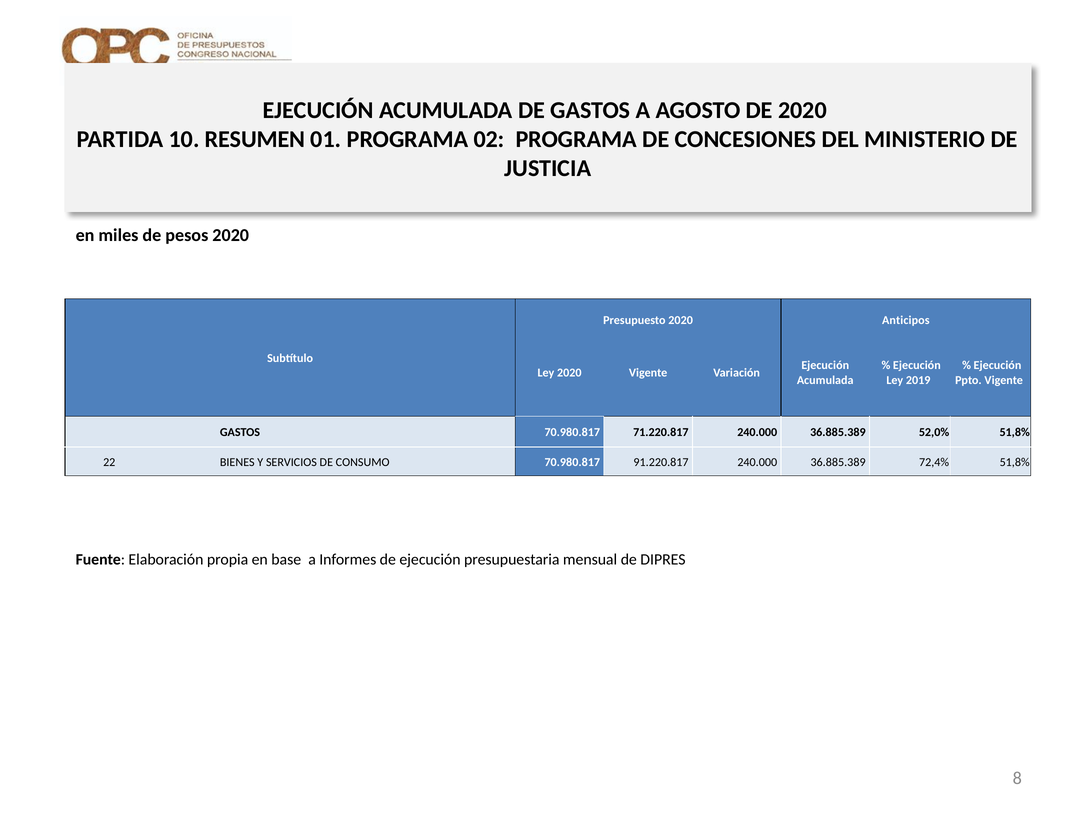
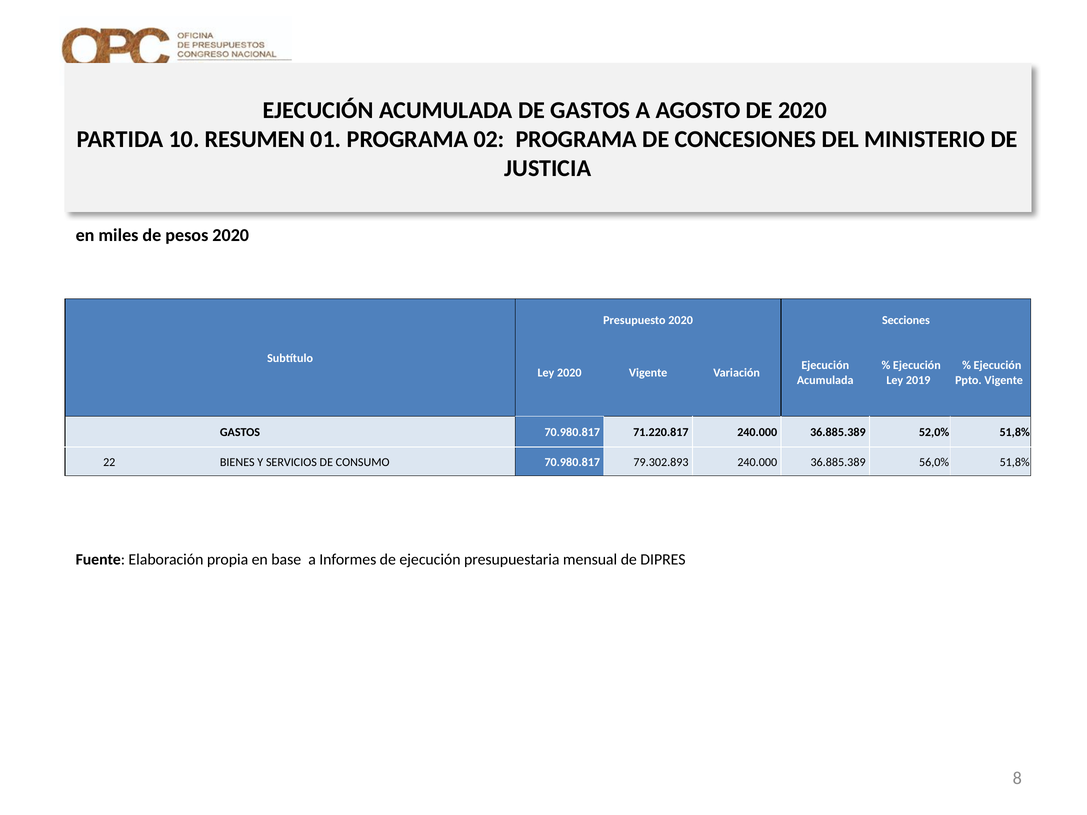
Anticipos: Anticipos -> Secciones
91.220.817: 91.220.817 -> 79.302.893
72,4%: 72,4% -> 56,0%
